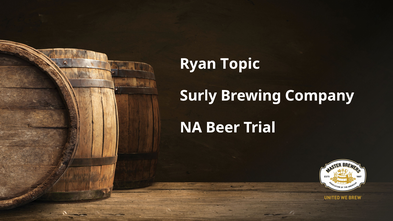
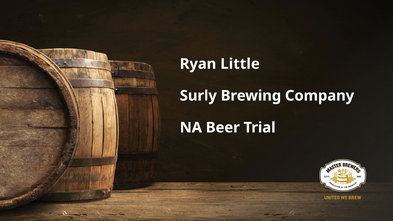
Topic: Topic -> Little
